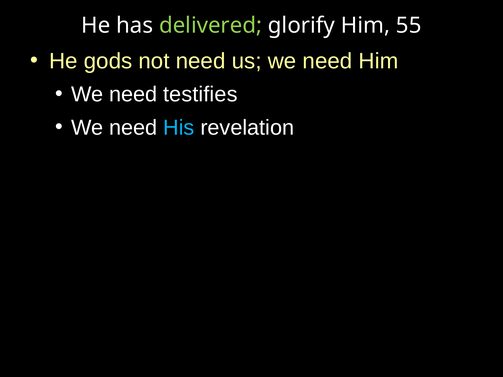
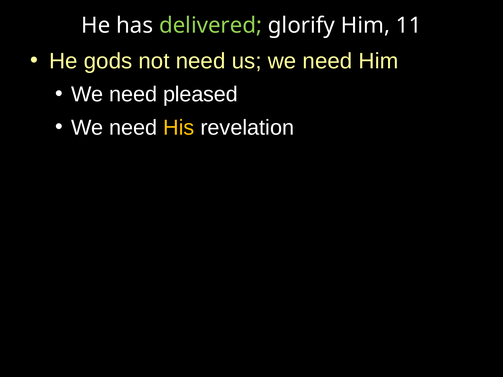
55: 55 -> 11
testifies: testifies -> pleased
His colour: light blue -> yellow
